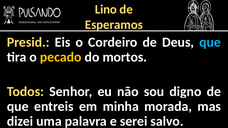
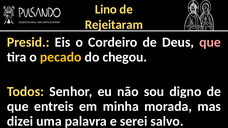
Esperamos: Esperamos -> Rejeitaram
que at (210, 42) colour: light blue -> pink
mortos: mortos -> chegou
